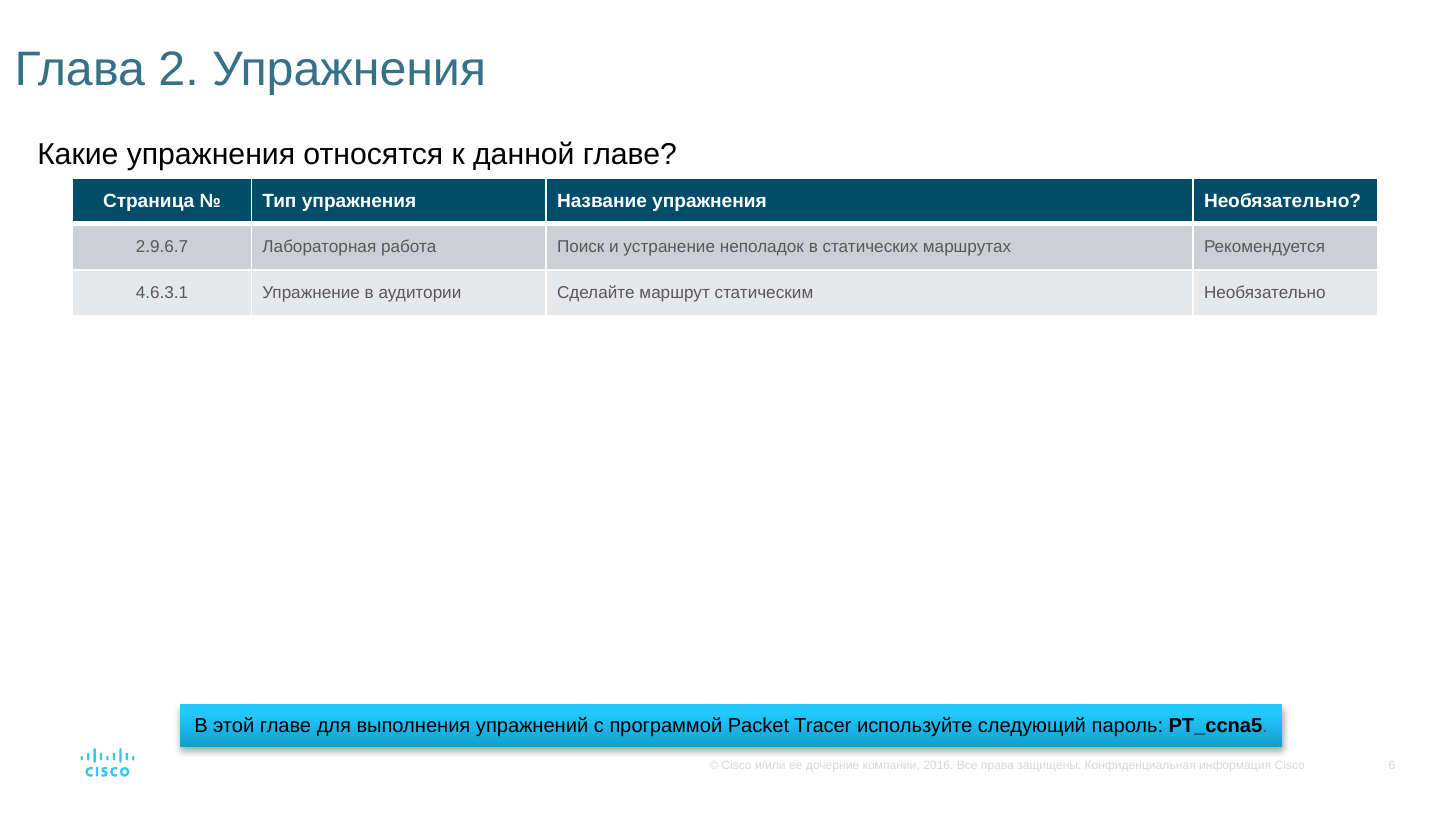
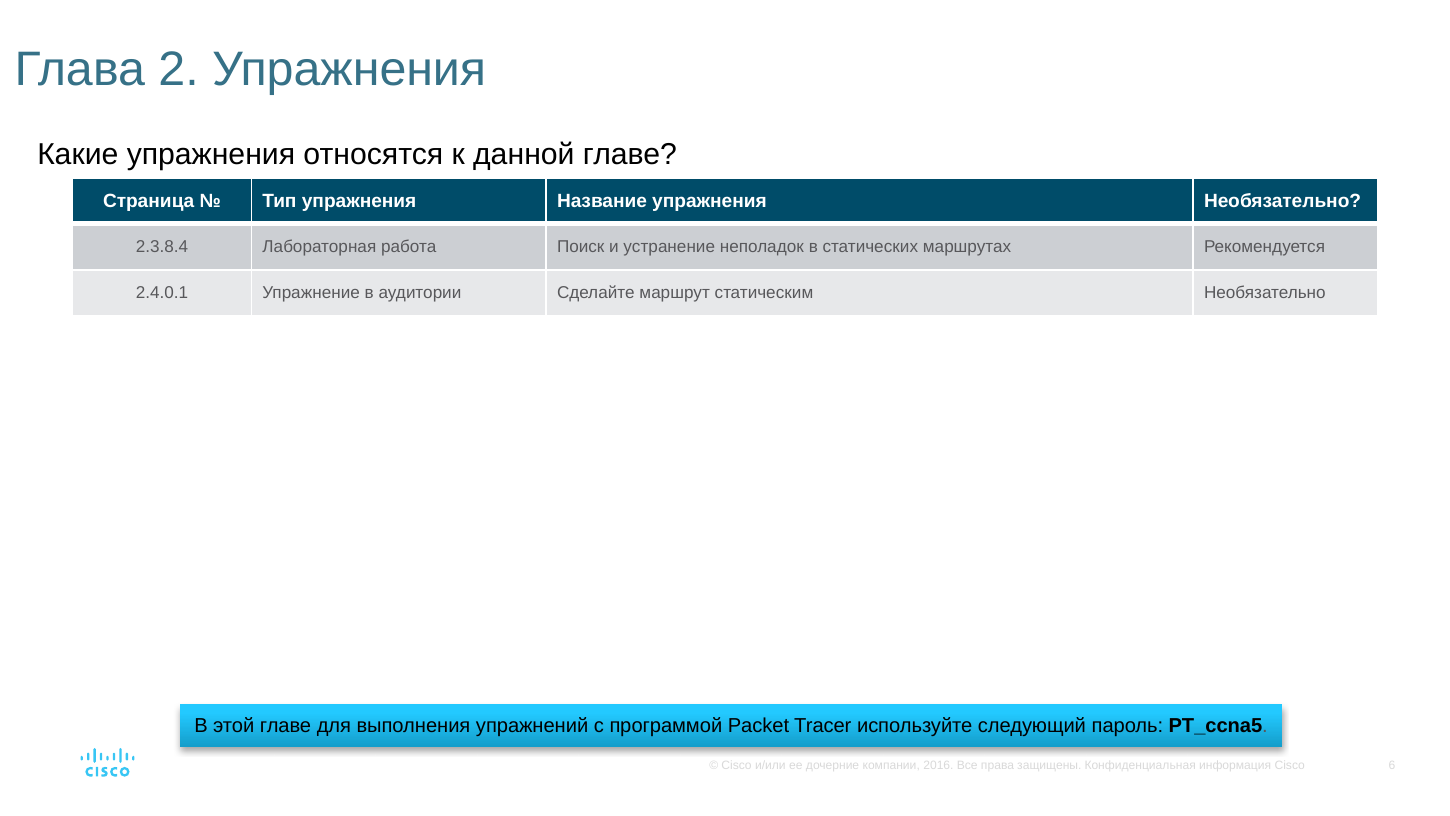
2.9.6.7: 2.9.6.7 -> 2.3.8.4
4.6.3.1: 4.6.3.1 -> 2.4.0.1
